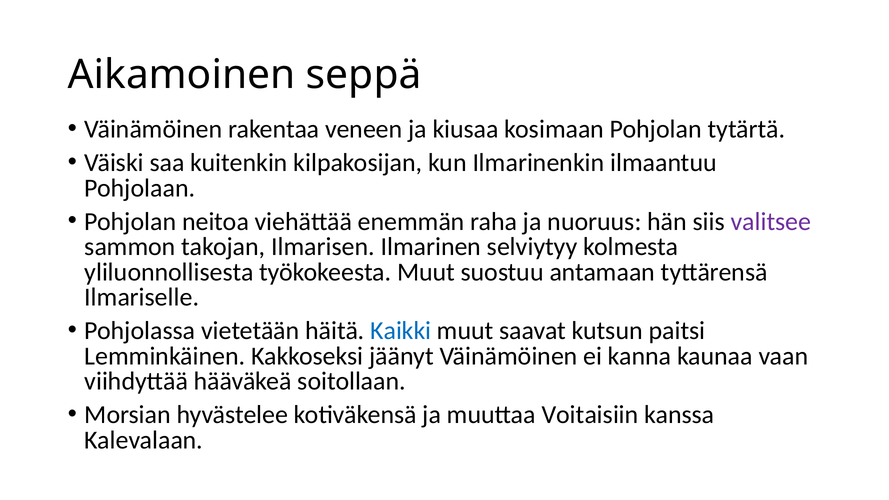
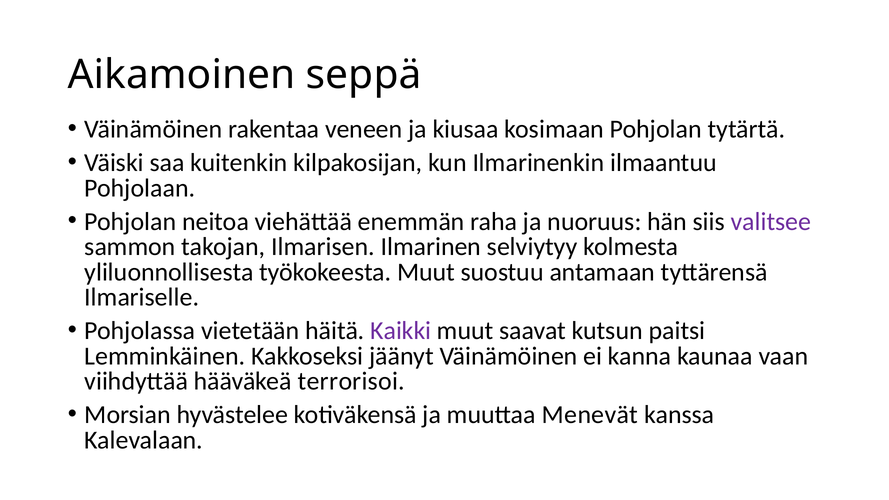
Kaikki colour: blue -> purple
soitollaan: soitollaan -> terrorisoi
Voitaisiin: Voitaisiin -> Menevät
